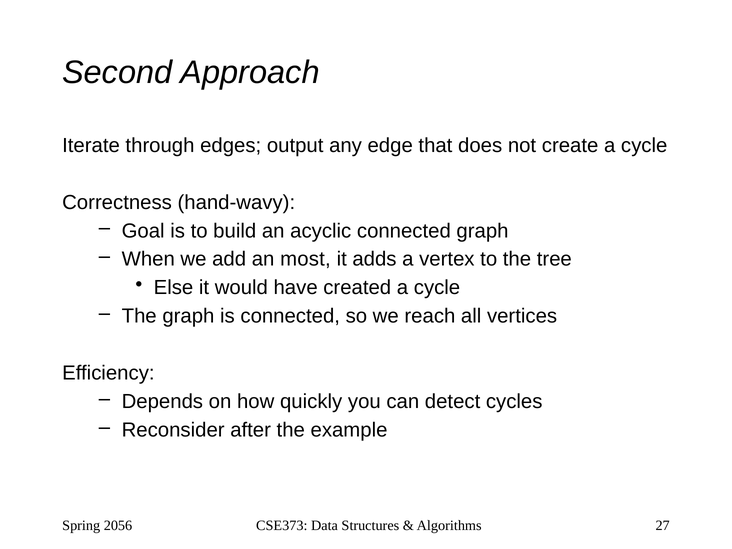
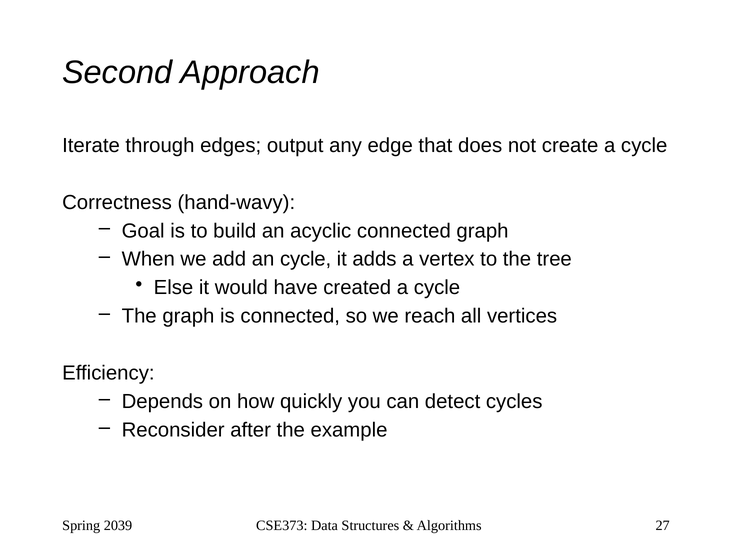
an most: most -> cycle
2056: 2056 -> 2039
